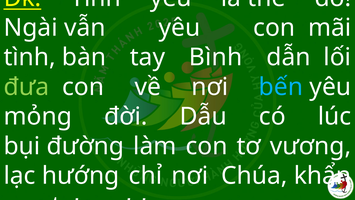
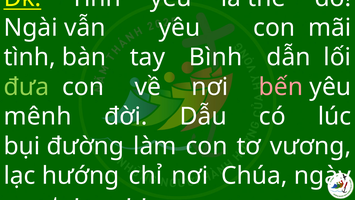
bến colour: light blue -> pink
mỏng: mỏng -> mênh
khẩn: khẩn -> ngày
